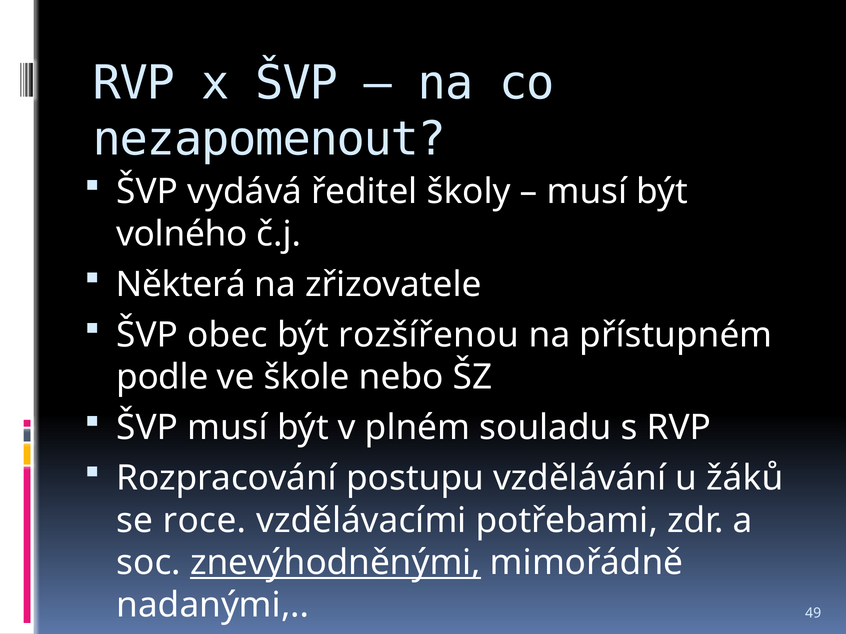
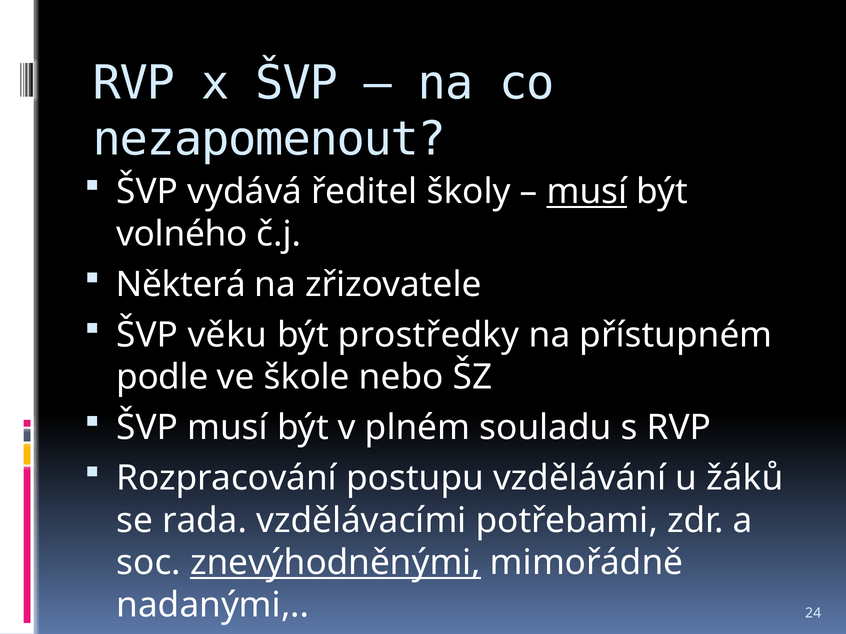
musí at (587, 192) underline: none -> present
obec: obec -> věku
rozšířenou: rozšířenou -> prostředky
roce: roce -> rada
49: 49 -> 24
